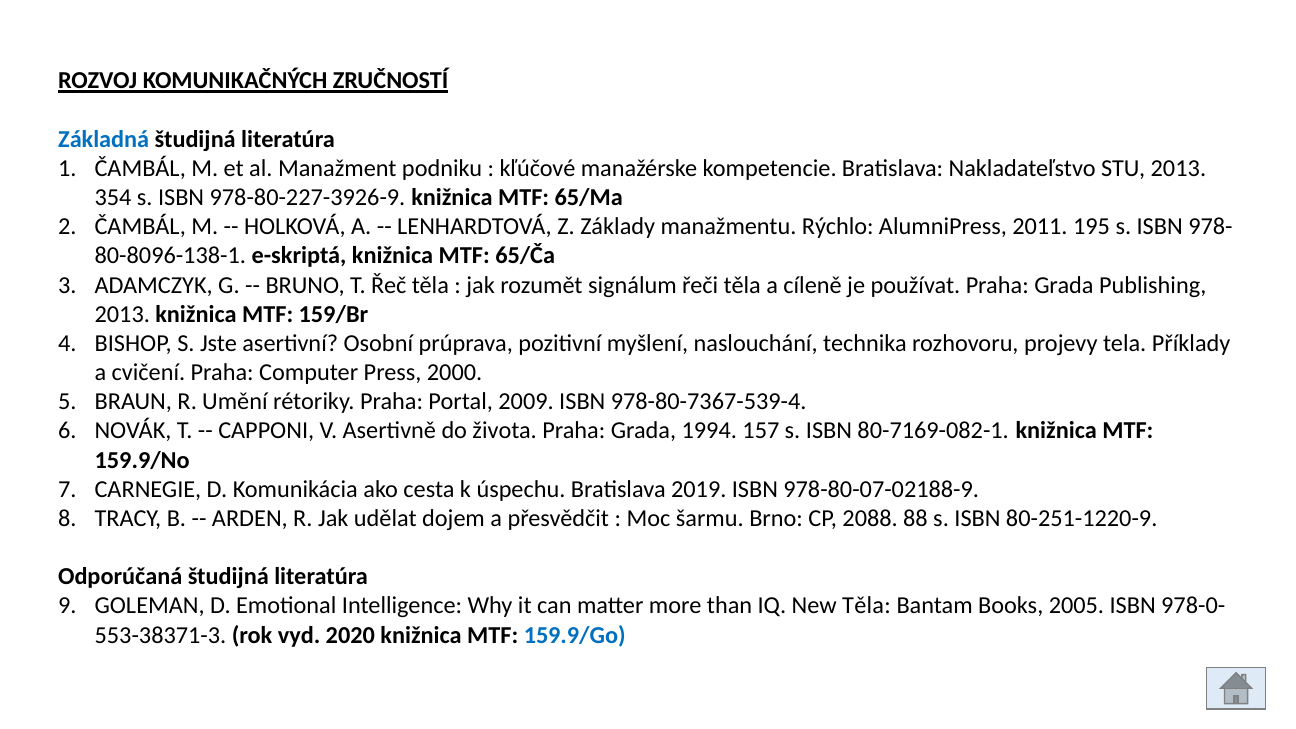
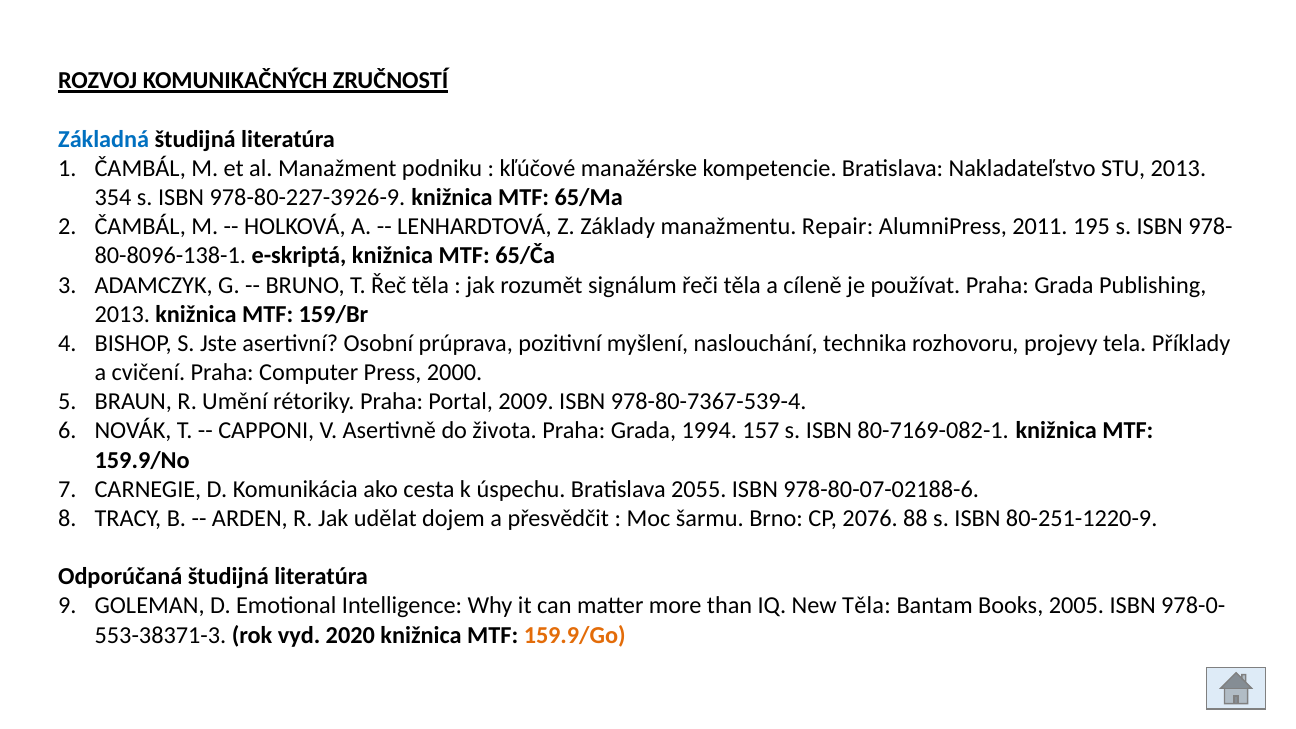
Rýchlo: Rýchlo -> Repair
2019: 2019 -> 2055
978-80-07-02188-9: 978-80-07-02188-9 -> 978-80-07-02188-6
2088: 2088 -> 2076
159.9/Go colour: blue -> orange
